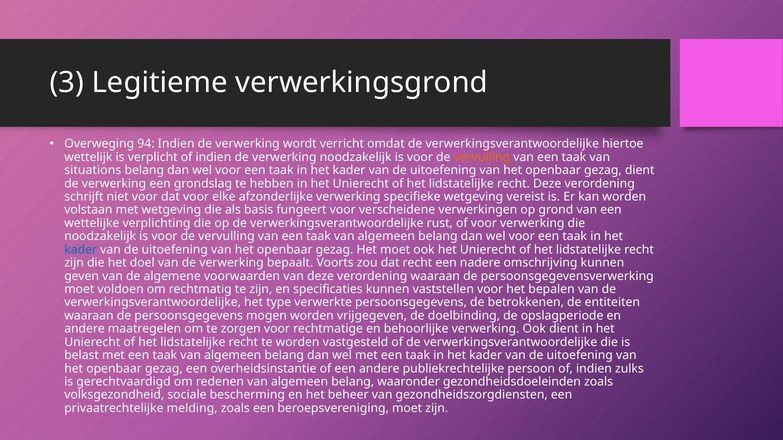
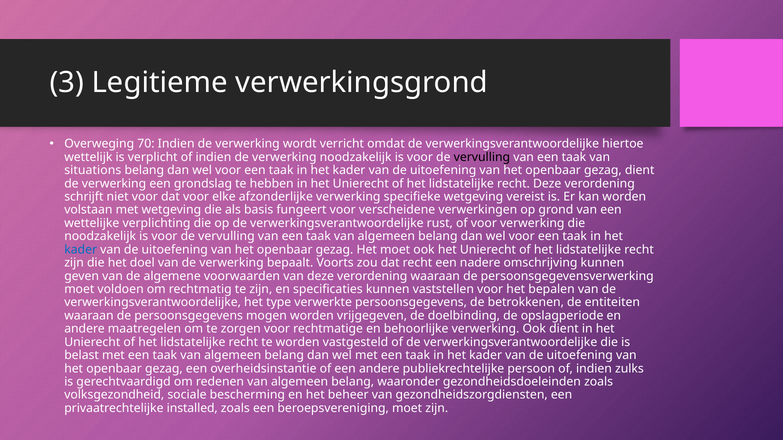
94: 94 -> 70
vervulling at (482, 157) colour: orange -> black
melding: melding -> installed
